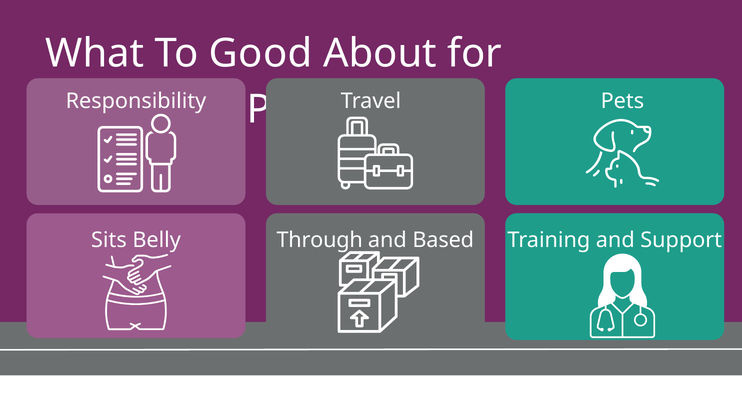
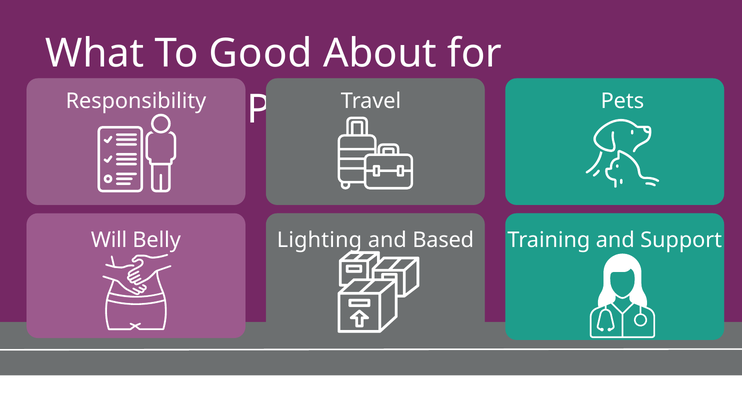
Sits: Sits -> Will
Through: Through -> Lighting
